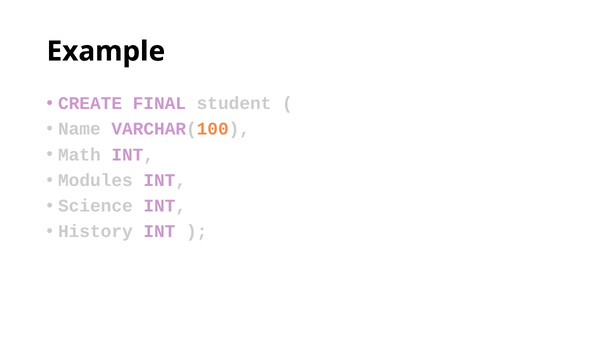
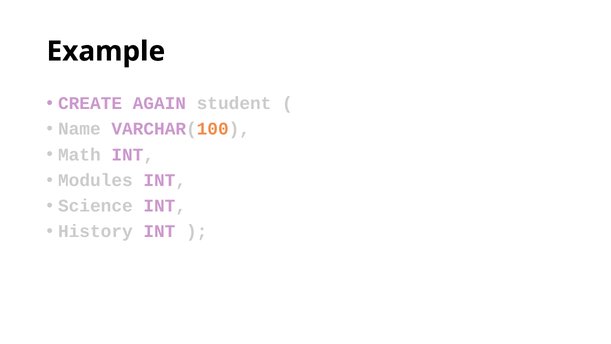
FINAL: FINAL -> AGAIN
